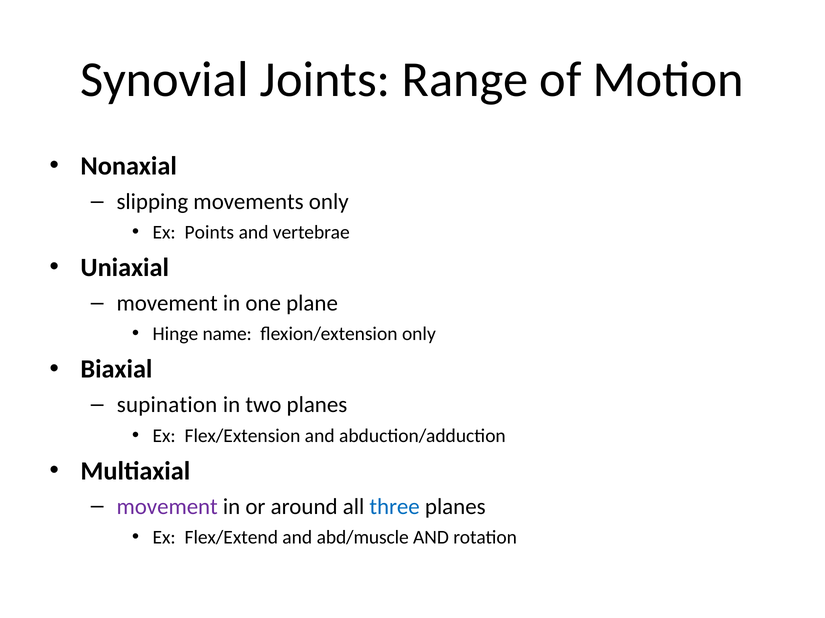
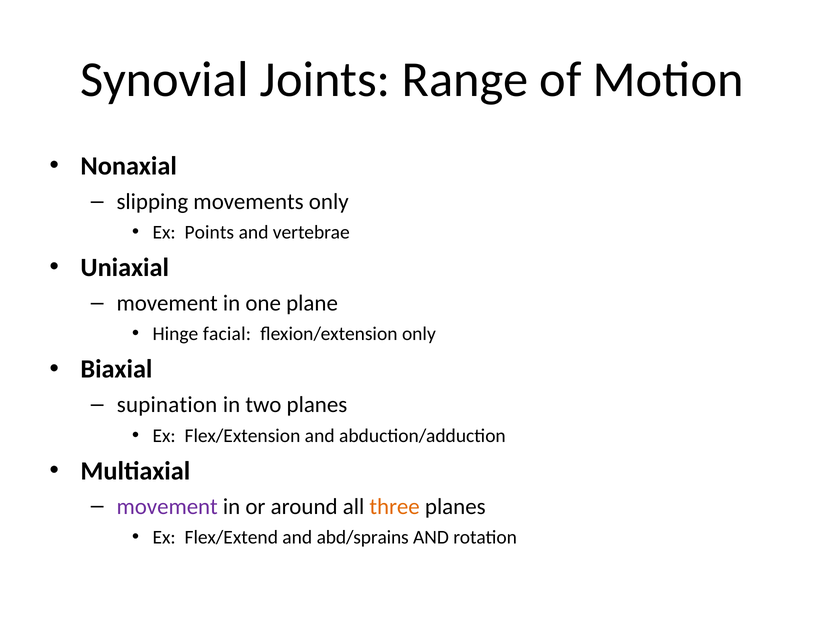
name: name -> facial
three colour: blue -> orange
abd/muscle: abd/muscle -> abd/sprains
